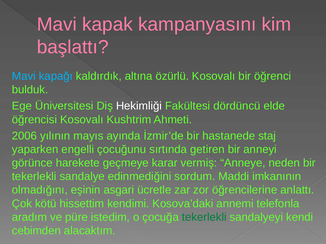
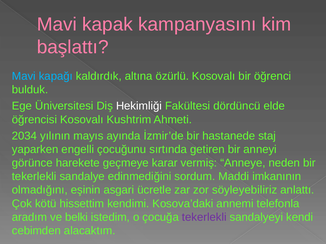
2006: 2006 -> 2034
öğrencilerine: öğrencilerine -> söyleyebiliriz
püre: püre -> belki
tekerlekli at (204, 218) colour: green -> purple
